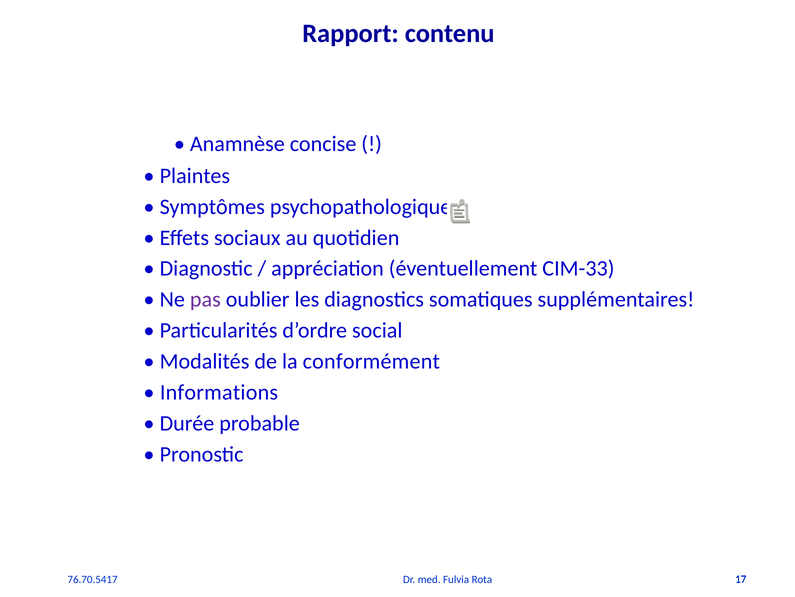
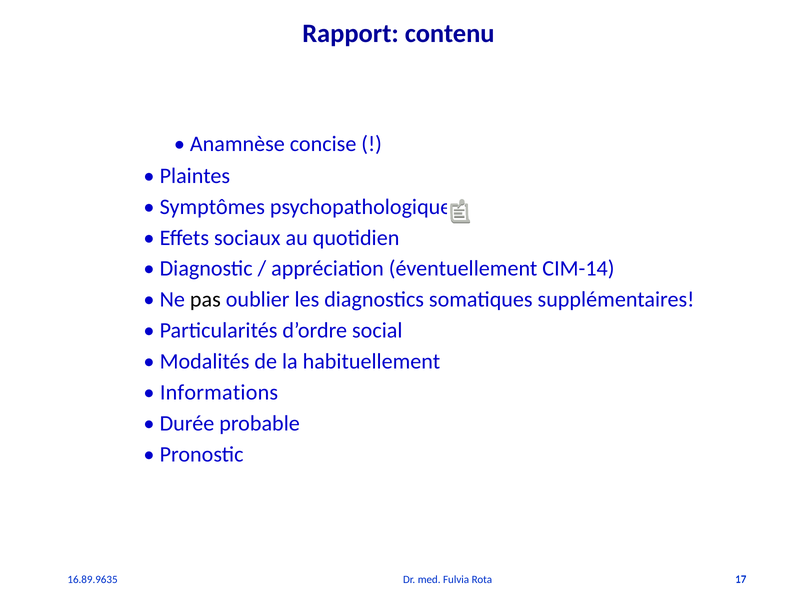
CIM-33: CIM-33 -> CIM-14
pas colour: purple -> black
conformément: conformément -> habituellement
76.70.5417: 76.70.5417 -> 16.89.9635
